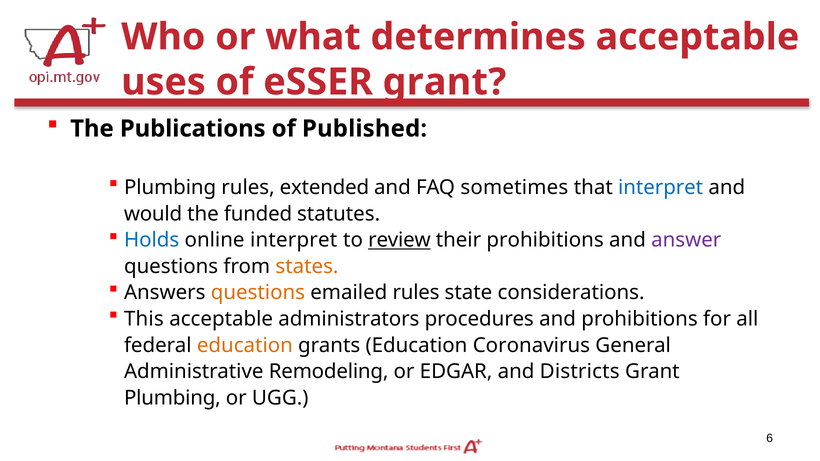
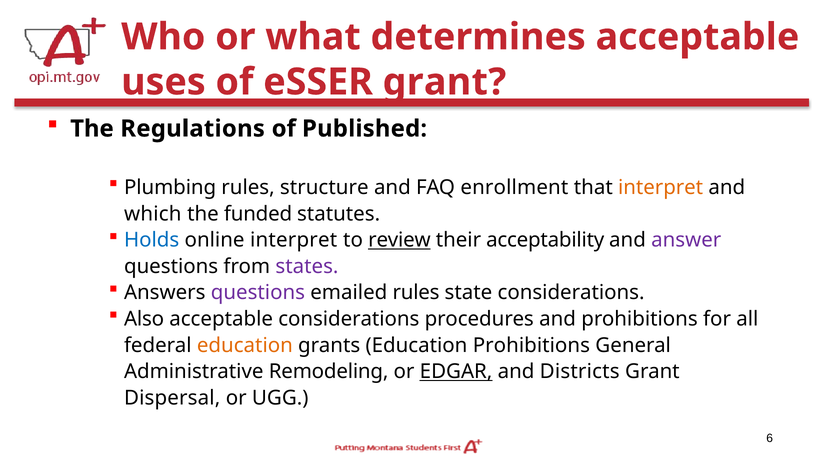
Publications: Publications -> Regulations
extended: extended -> structure
sometimes: sometimes -> enrollment
interpret at (661, 188) colour: blue -> orange
would: would -> which
their prohibitions: prohibitions -> acceptability
states colour: orange -> purple
questions at (258, 293) colour: orange -> purple
This: This -> Also
acceptable administrators: administrators -> considerations
Education Coronavirus: Coronavirus -> Prohibitions
EDGAR underline: none -> present
Plumbing at (172, 398): Plumbing -> Dispersal
